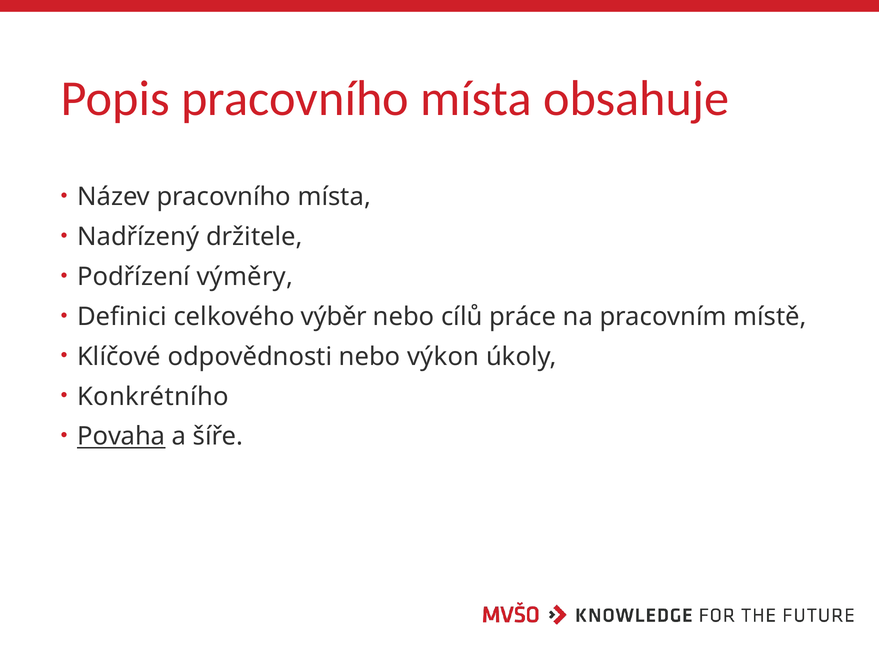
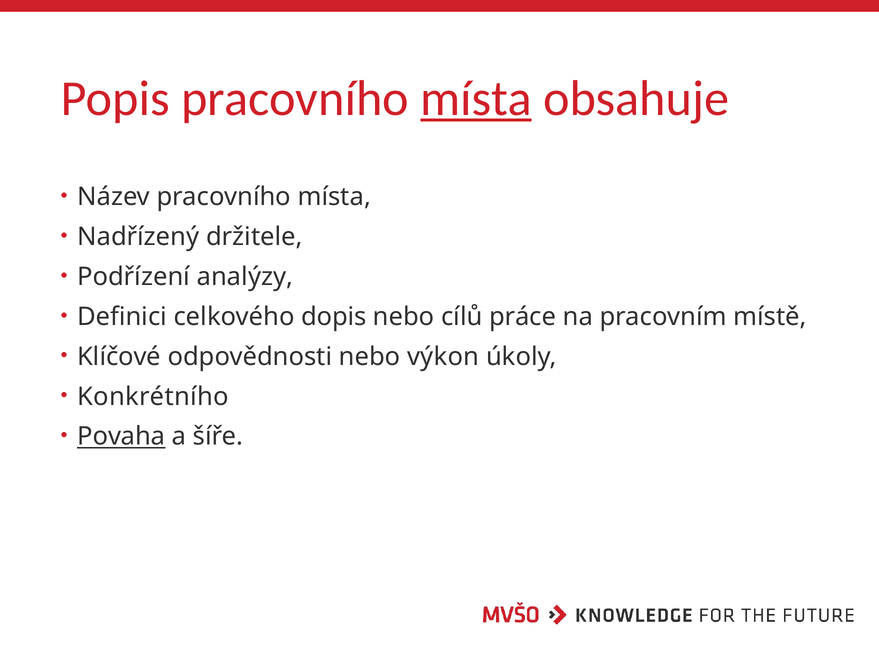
místa at (476, 99) underline: none -> present
výměry: výměry -> analýzy
výběr: výběr -> dopis
